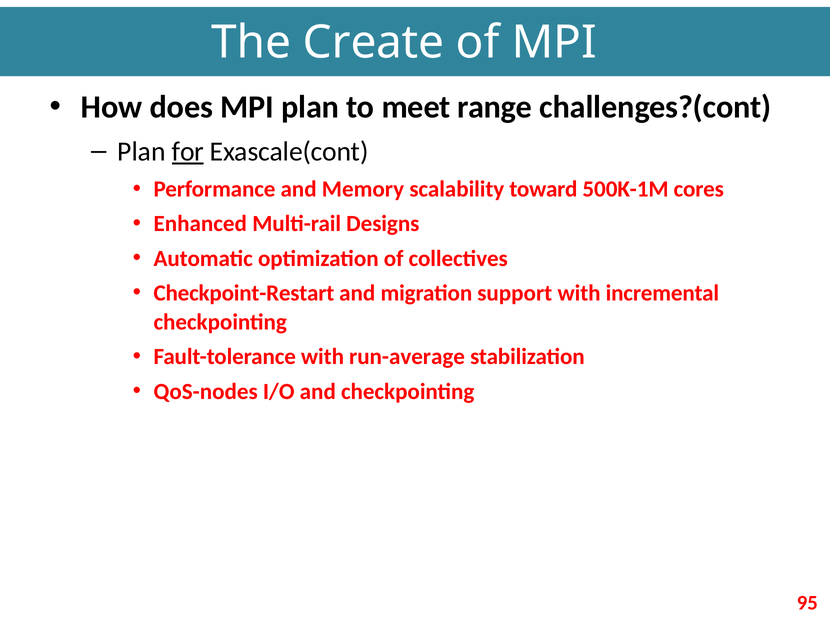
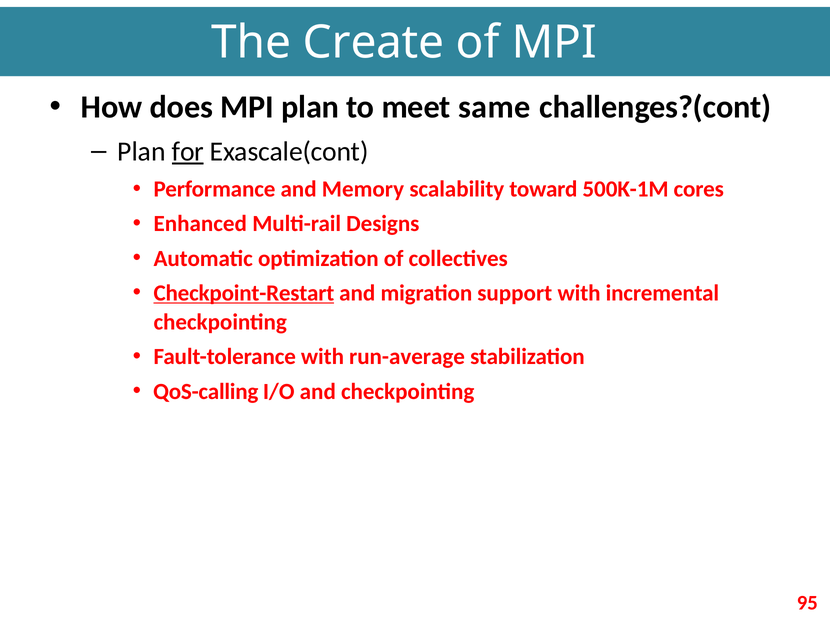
range: range -> same
Checkpoint-Restart underline: none -> present
QoS-nodes: QoS-nodes -> QoS-calling
